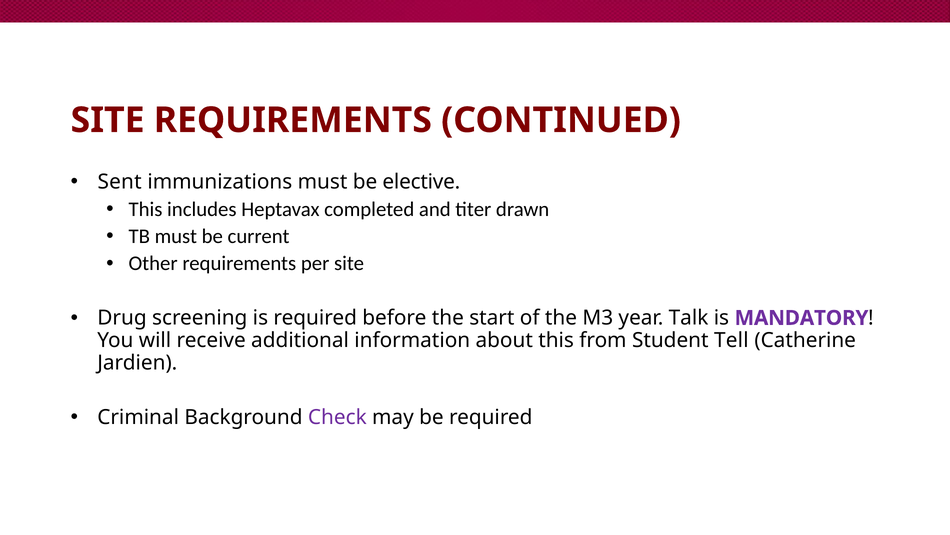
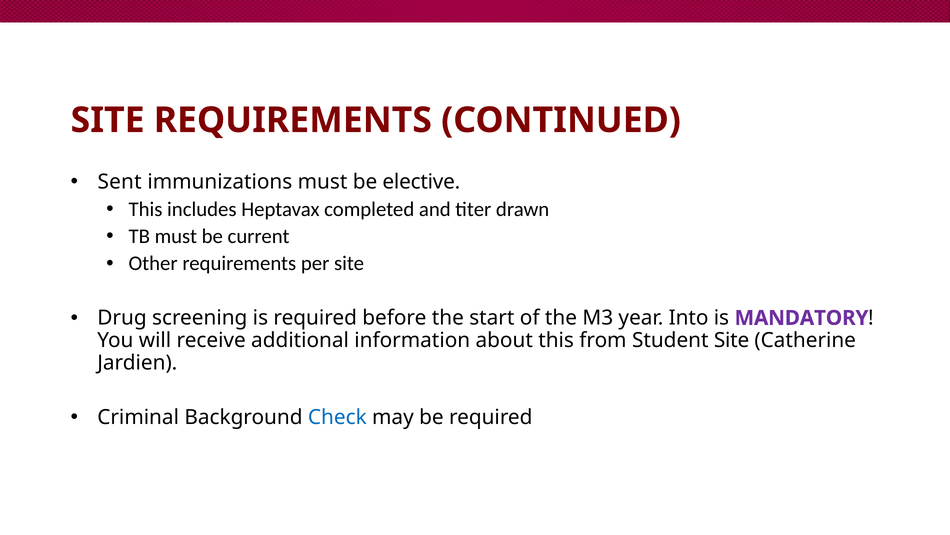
Talk: Talk -> Into
Student Tell: Tell -> Site
Check colour: purple -> blue
